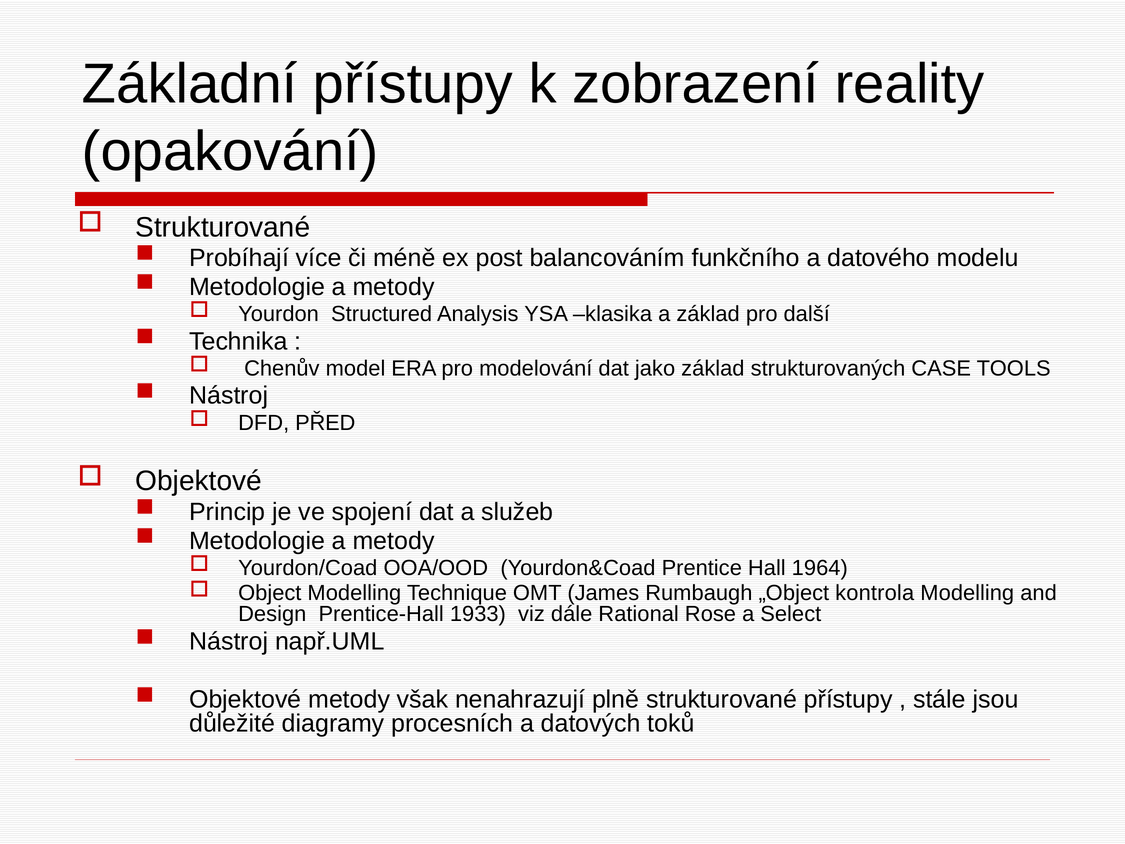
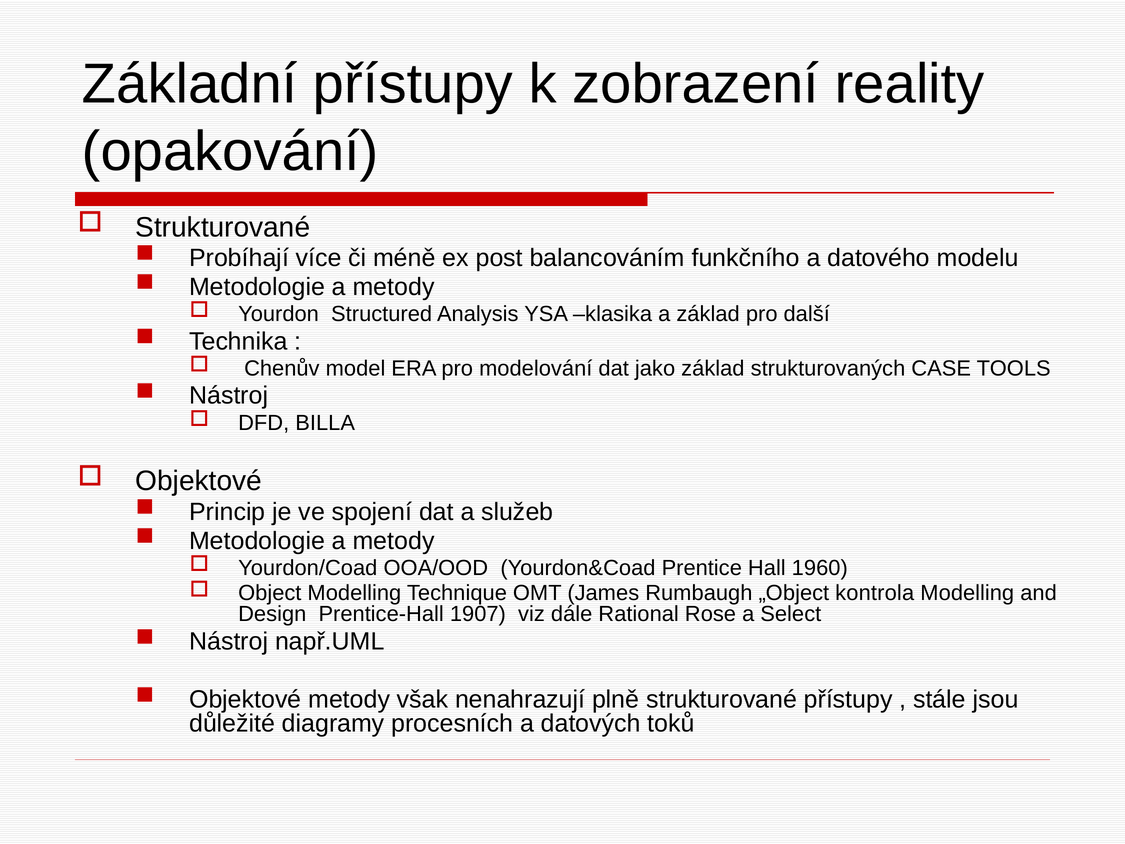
PŘED: PŘED -> BILLA
1964: 1964 -> 1960
1933: 1933 -> 1907
